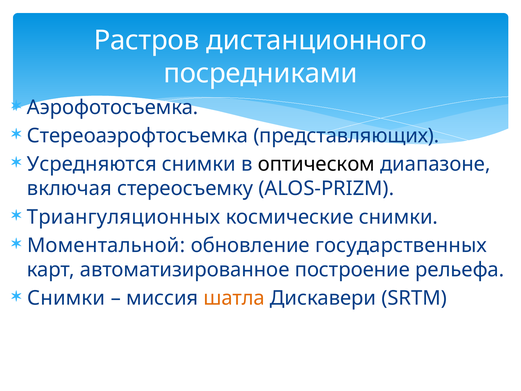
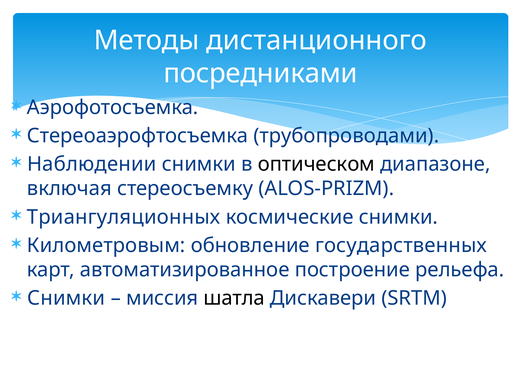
Растров: Растров -> Методы
представляющих: представляющих -> трубопроводами
Усредняются: Усредняются -> Наблюдении
Моментальной: Моментальной -> Километровым
шатла colour: orange -> black
